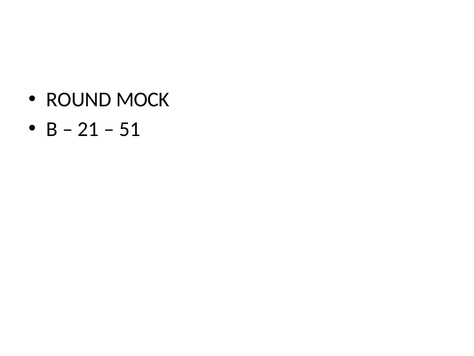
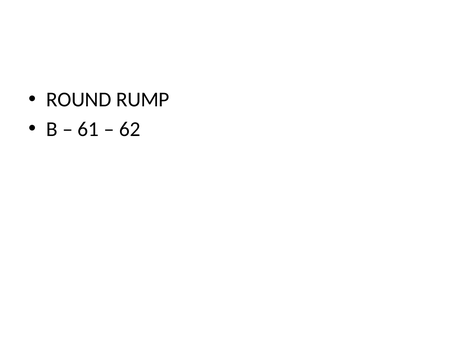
MOCK: MOCK -> RUMP
21: 21 -> 61
51: 51 -> 62
